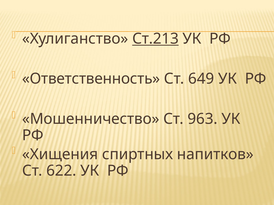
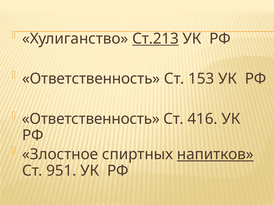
649: 649 -> 153
Мошенничество at (91, 119): Мошенничество -> Ответственность
963: 963 -> 416
Хищения: Хищения -> Злостное
напитков underline: none -> present
622: 622 -> 951
